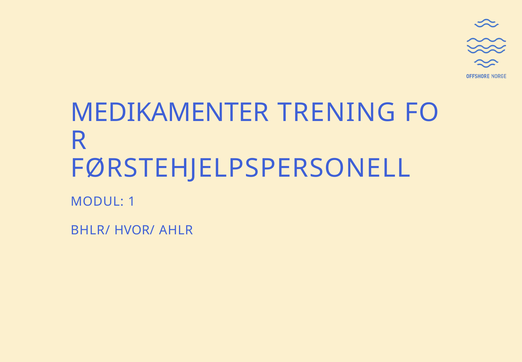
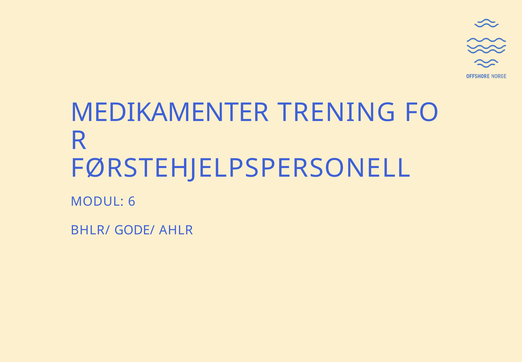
1: 1 -> 6
HVOR/: HVOR/ -> GODE/
